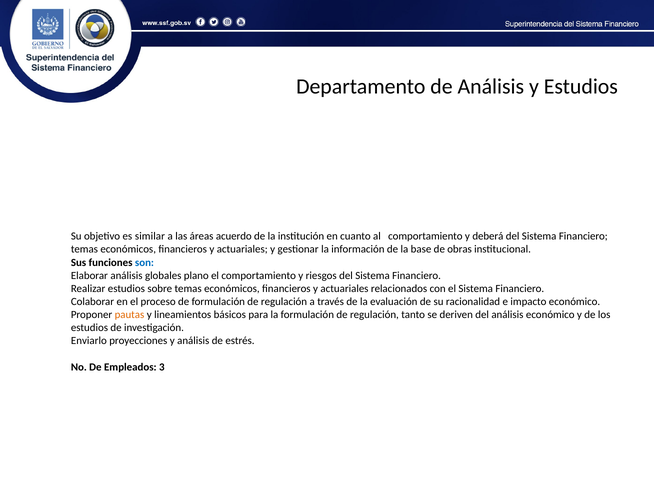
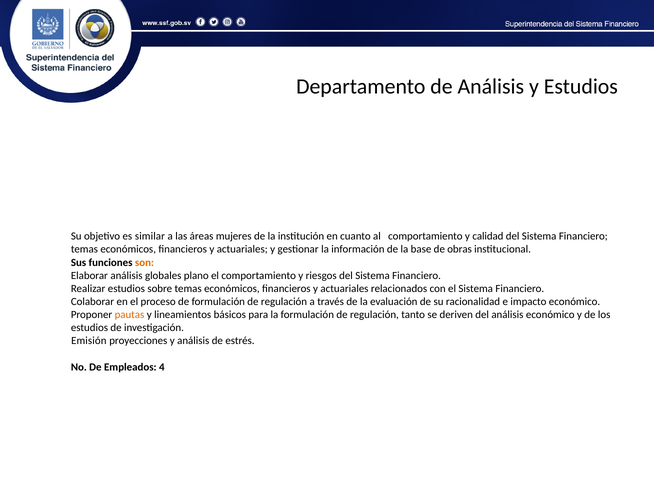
acuerdo: acuerdo -> mujeres
deberá: deberá -> calidad
son colour: blue -> orange
Enviarlo: Enviarlo -> Emisión
3: 3 -> 4
